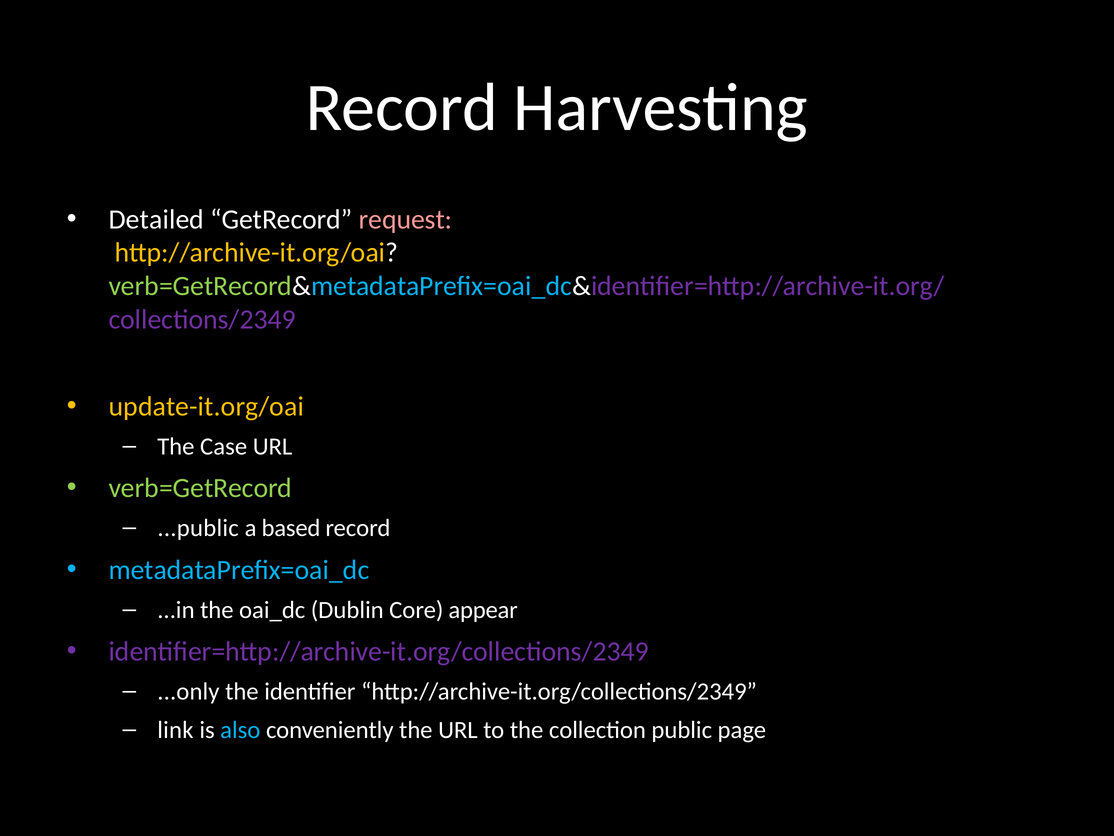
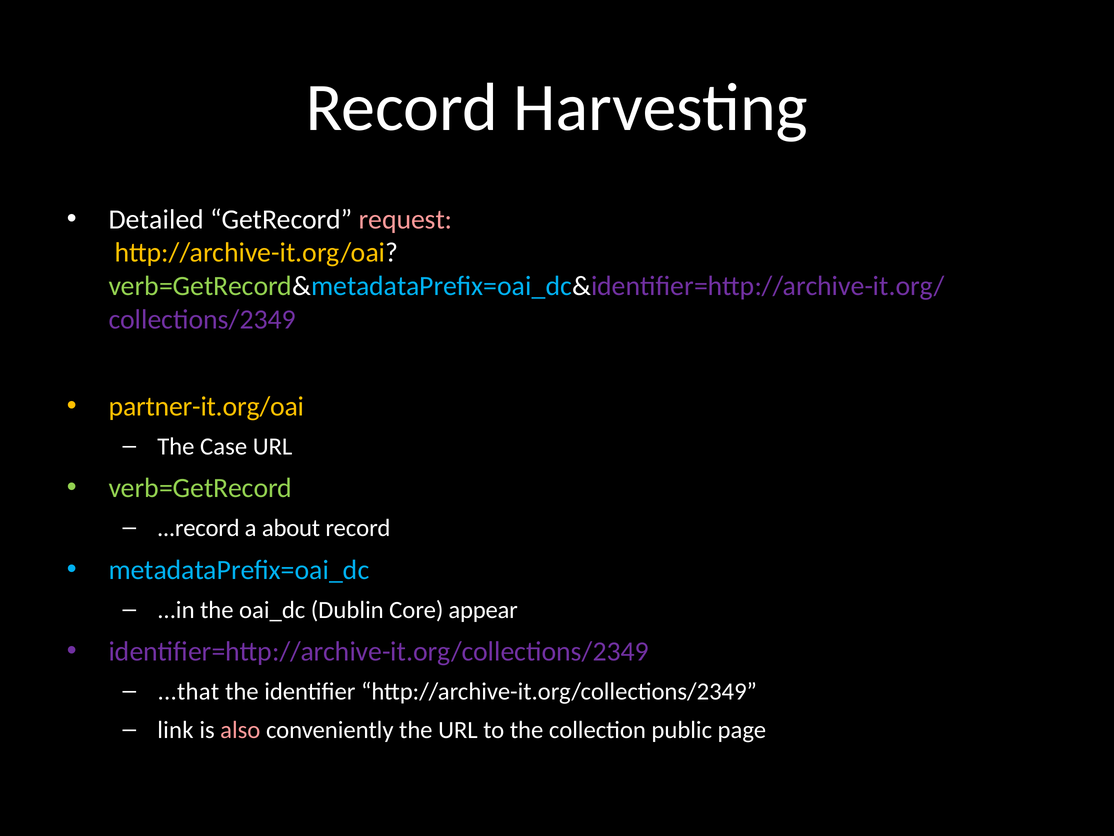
update-it.org/oai: update-it.org/oai -> partner-it.org/oai
...public: ...public -> ...record
based: based -> about
...only: ...only -> ...that
also colour: light blue -> pink
